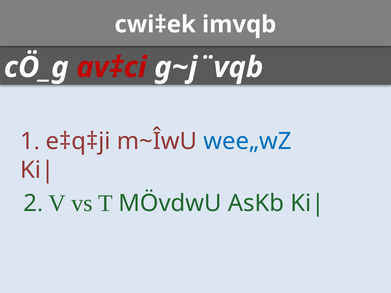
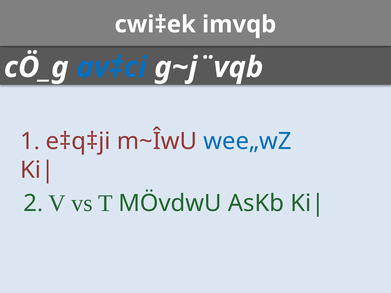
av‡ci colour: red -> blue
